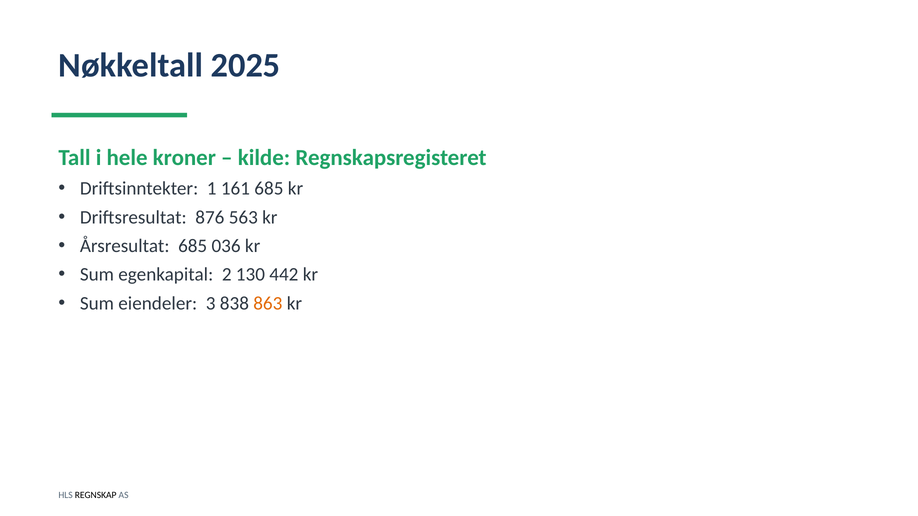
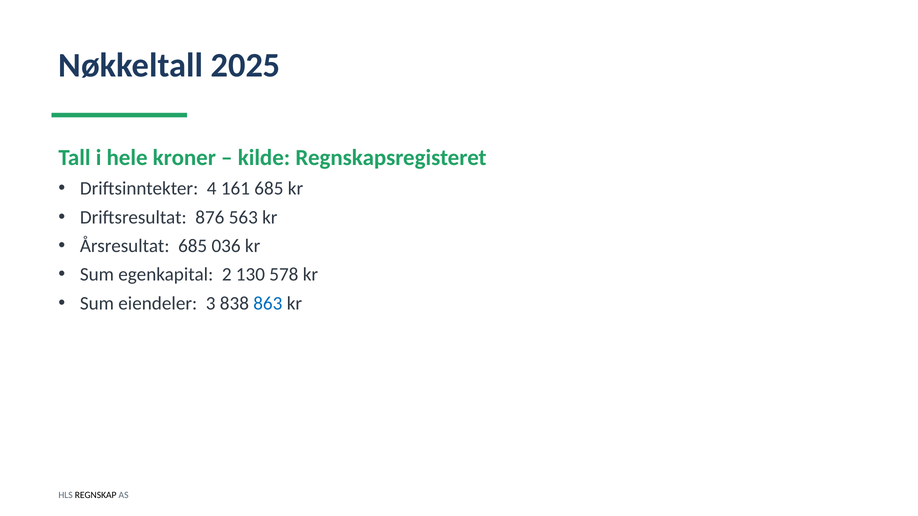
1: 1 -> 4
442: 442 -> 578
863 colour: orange -> blue
